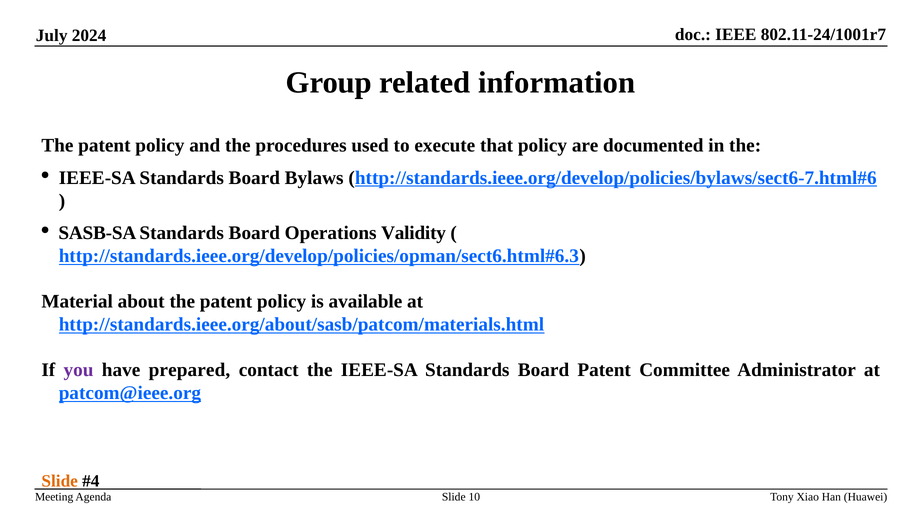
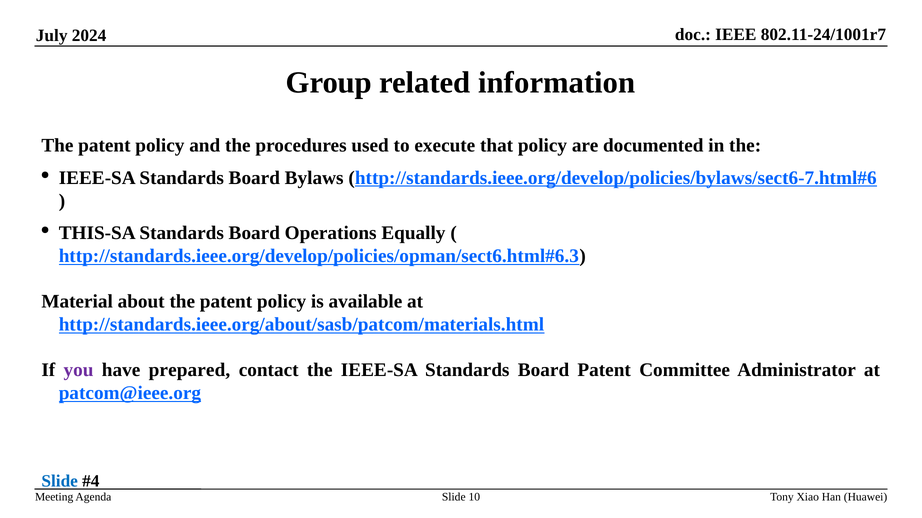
SASB-SA: SASB-SA -> THIS-SA
Validity: Validity -> Equally
Slide at (60, 482) colour: orange -> blue
